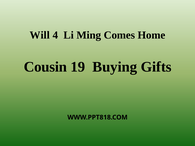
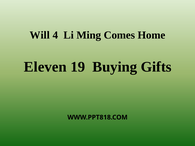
Cousin: Cousin -> Eleven
